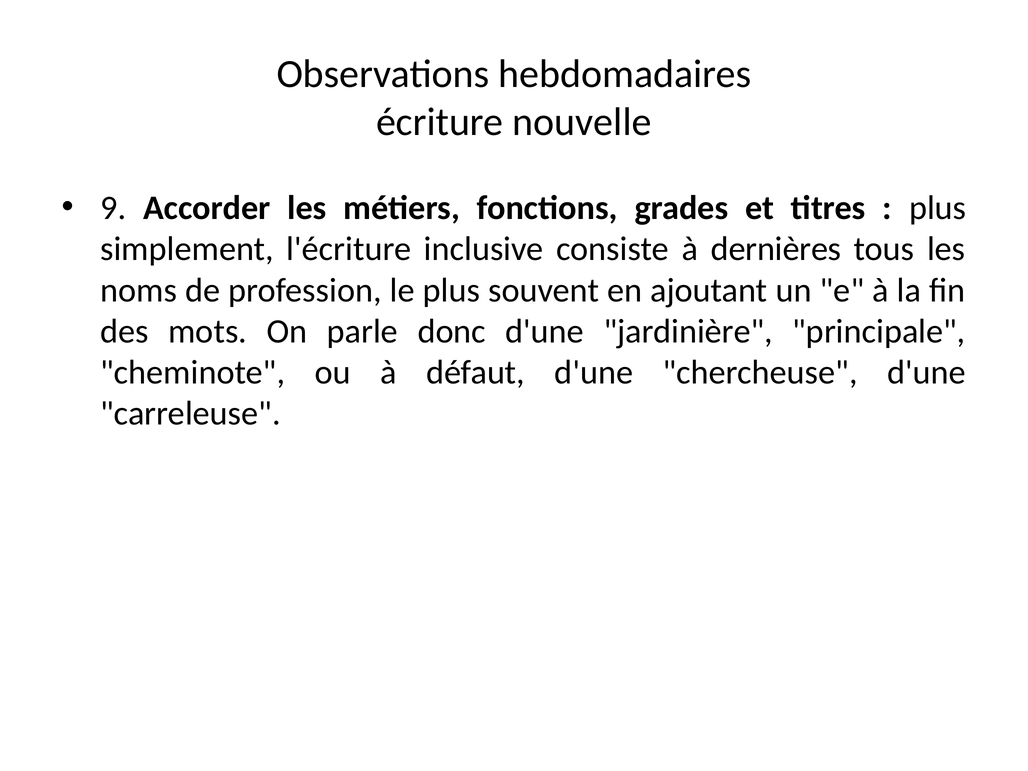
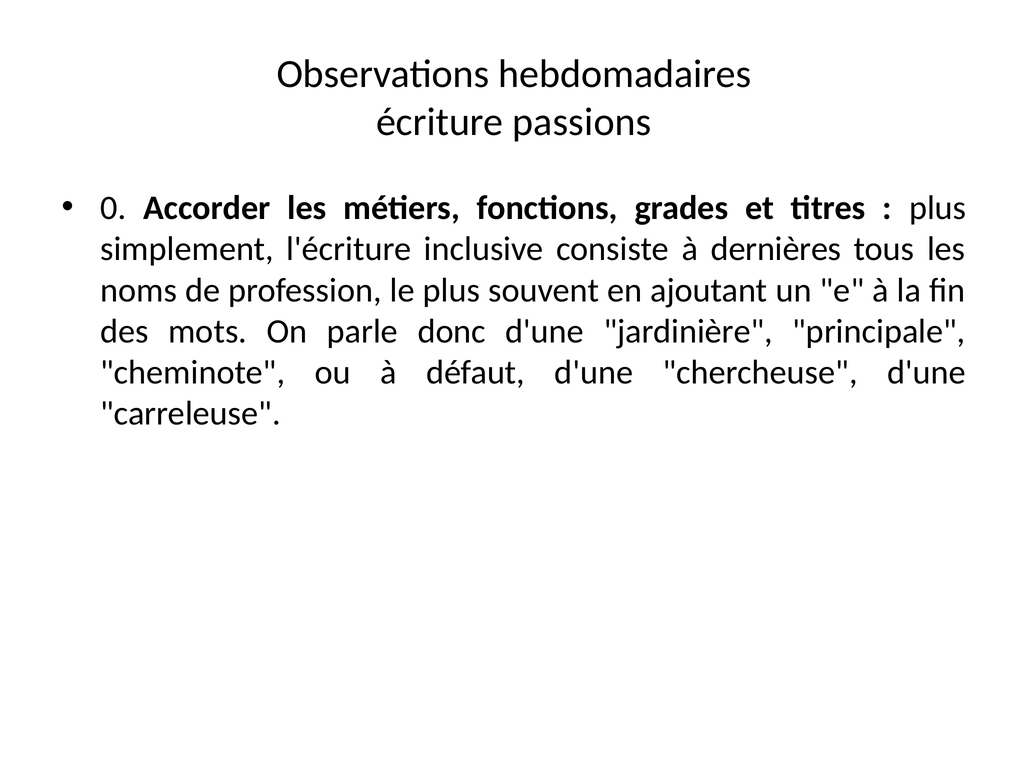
nouvelle: nouvelle -> passions
9: 9 -> 0
